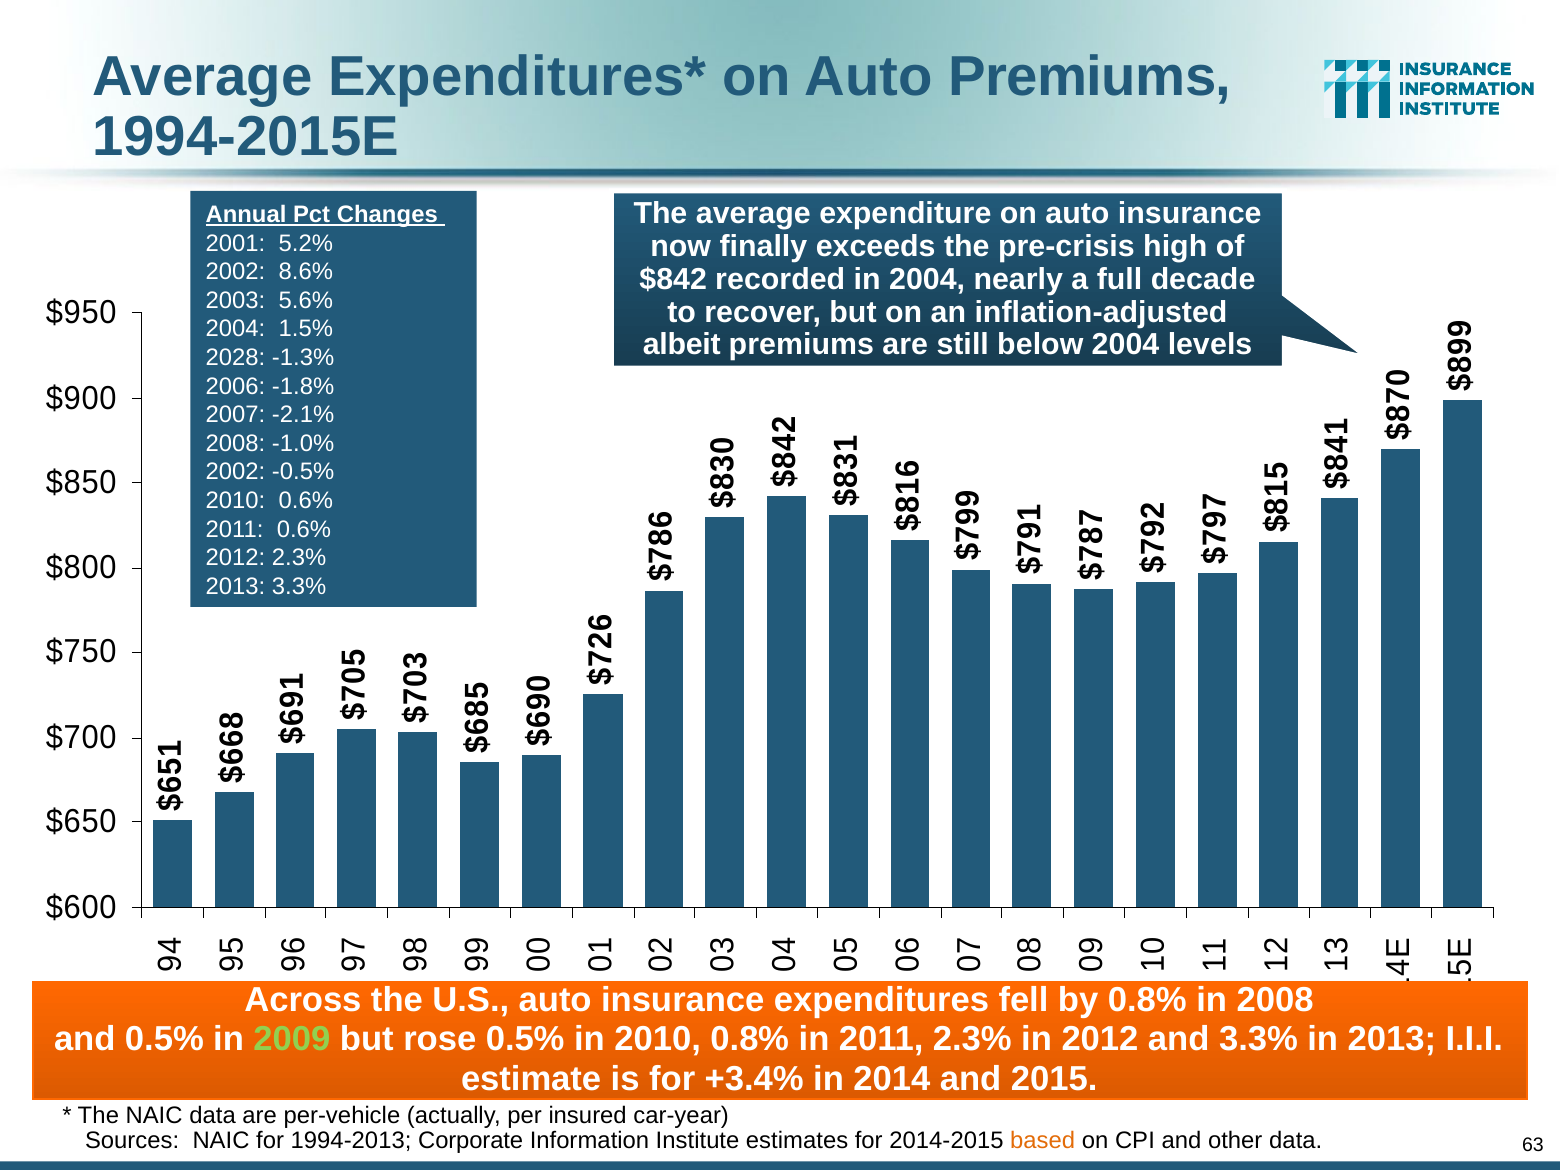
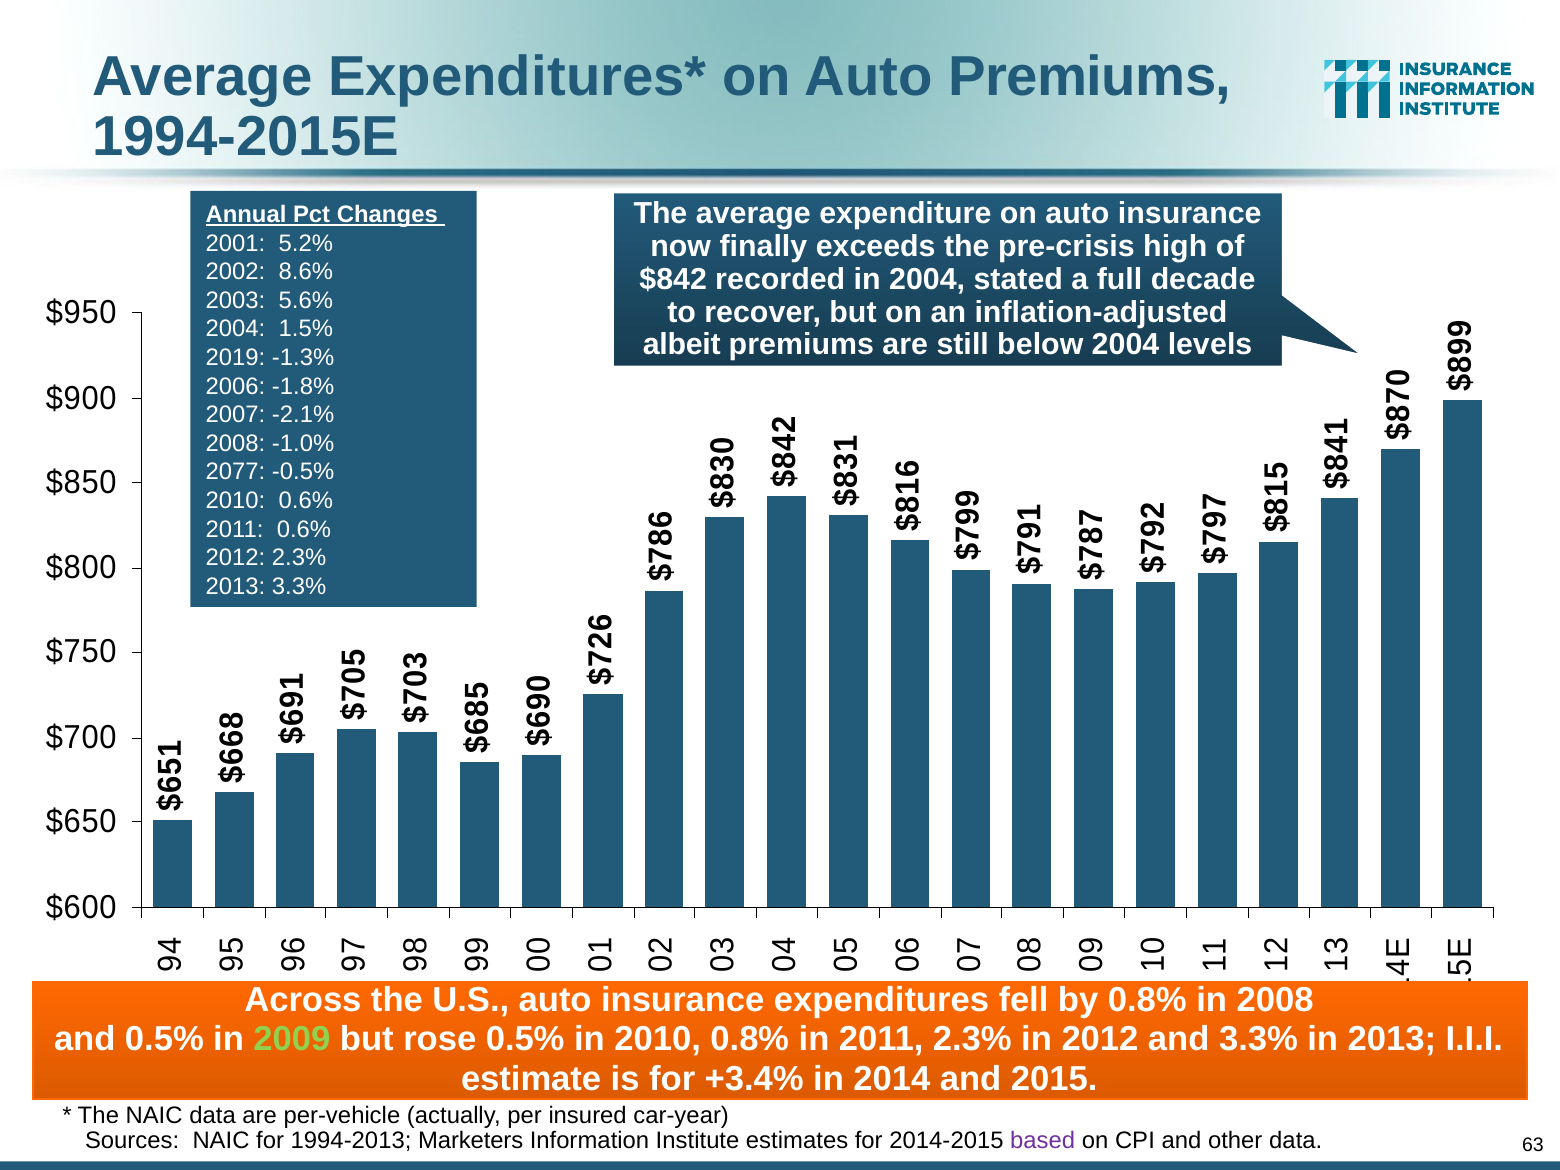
nearly: nearly -> stated
2028: 2028 -> 2019
2002 at (235, 472): 2002 -> 2077
Corporate: Corporate -> Marketers
based colour: orange -> purple
